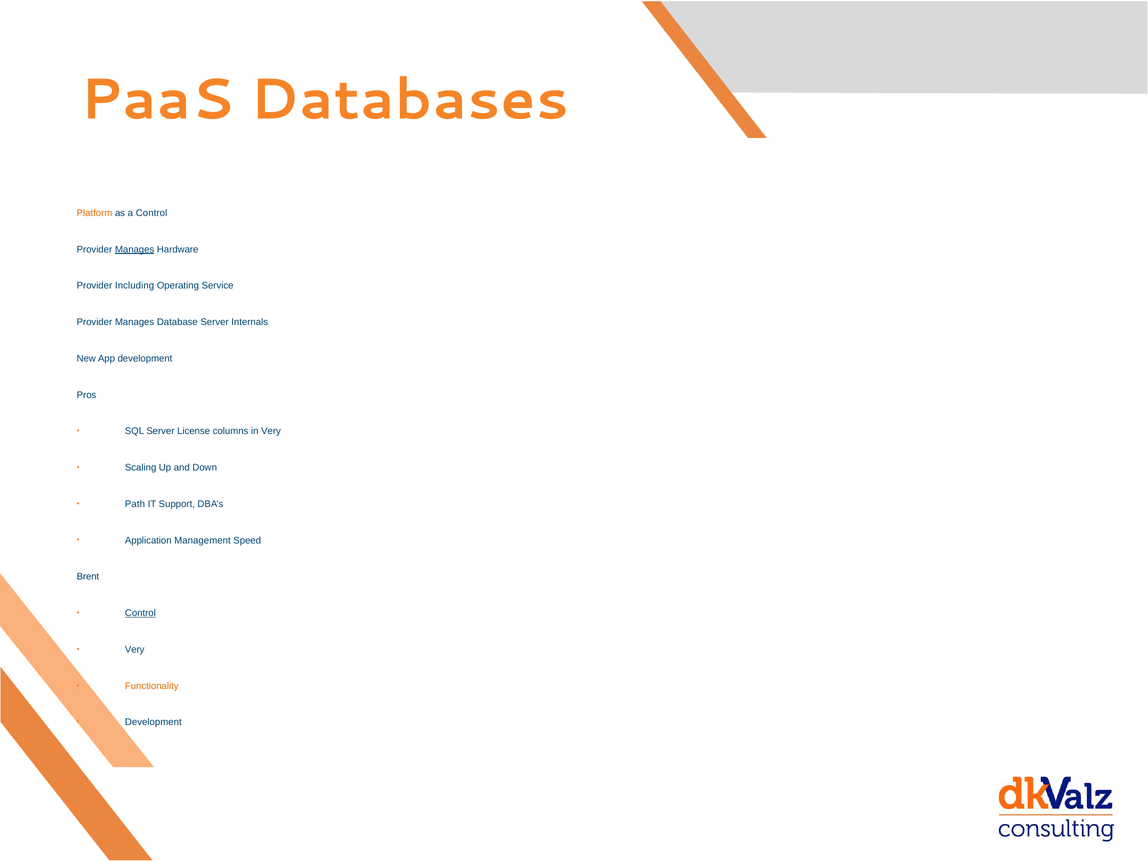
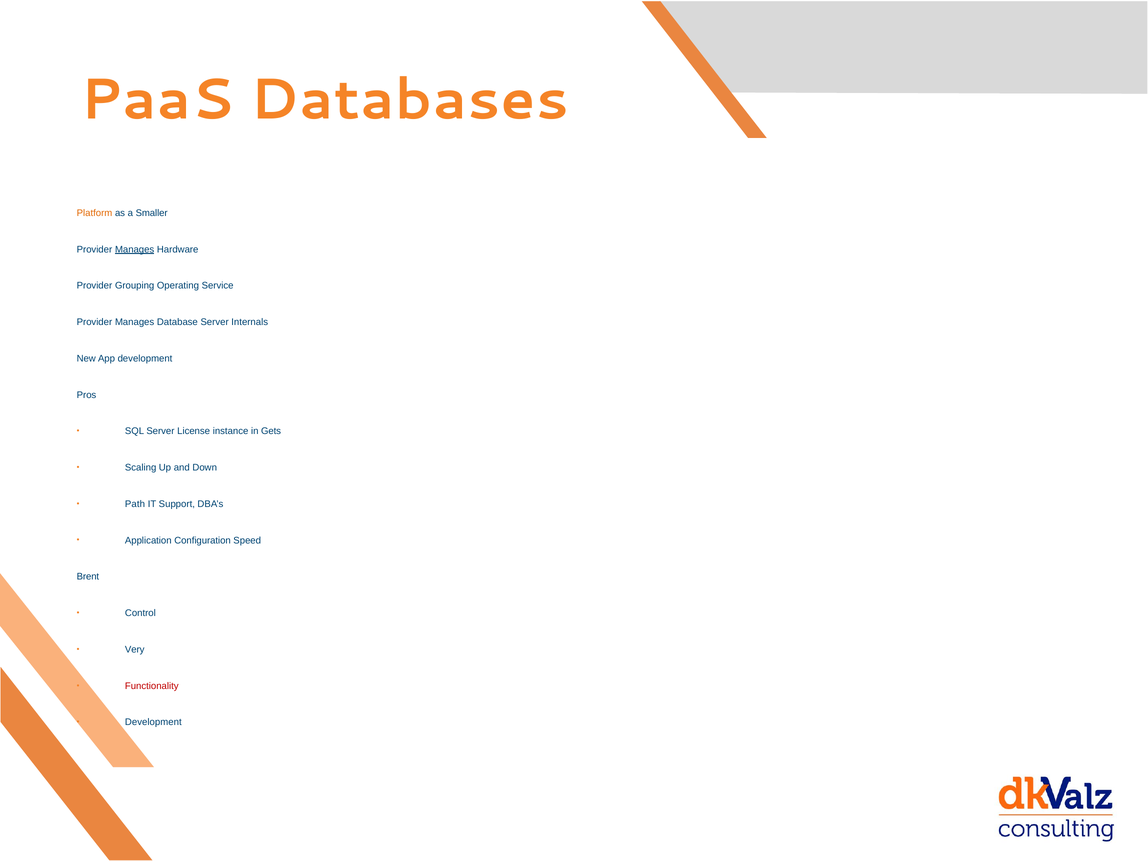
a Control: Control -> Smaller
Including: Including -> Grouping
columns: columns -> instance
in Very: Very -> Gets
Management: Management -> Configuration
Control at (140, 613) underline: present -> none
Functionality colour: orange -> red
